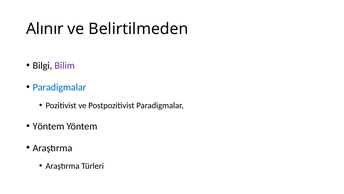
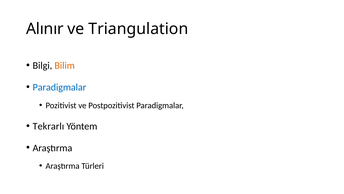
Belirtilmeden: Belirtilmeden -> Triangulation
Bilim colour: purple -> orange
Yöntem at (48, 126): Yöntem -> Tekrarlı
